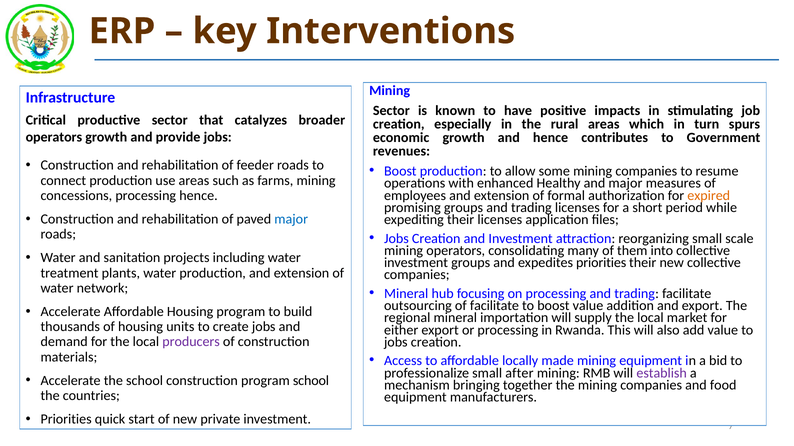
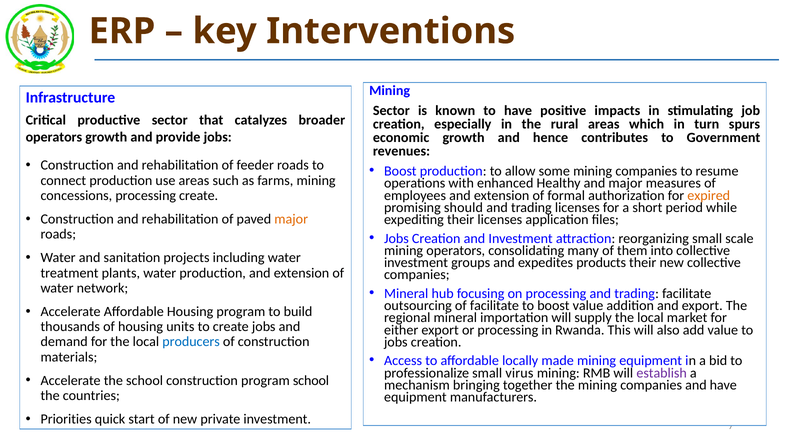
processing hence: hence -> create
promising groups: groups -> should
major at (291, 219) colour: blue -> orange
expedites priorities: priorities -> products
producers colour: purple -> blue
after: after -> virus
and food: food -> have
